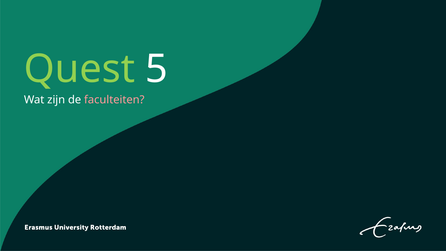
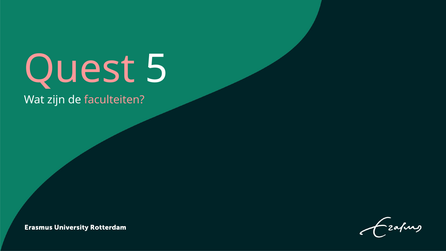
Quest colour: light green -> pink
